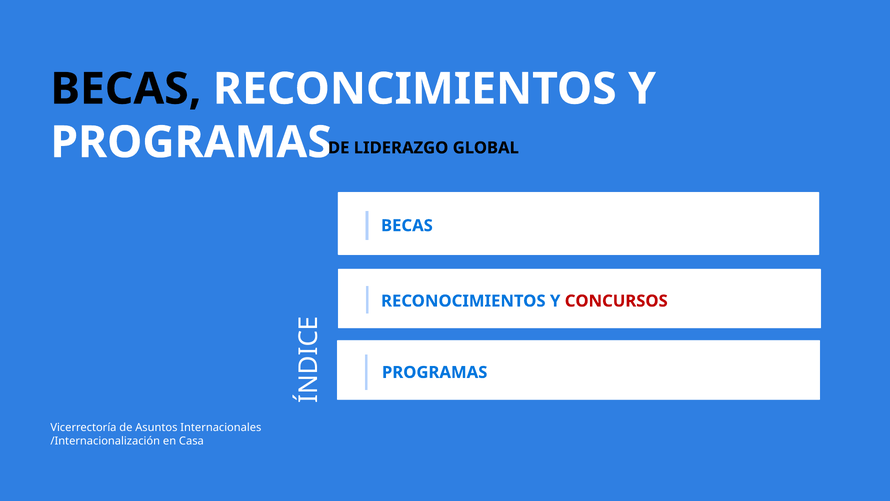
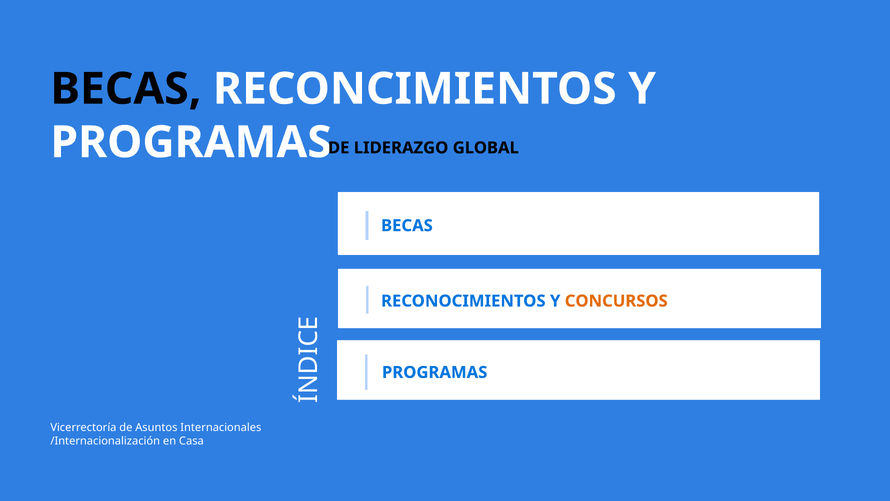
CONCURSOS colour: red -> orange
